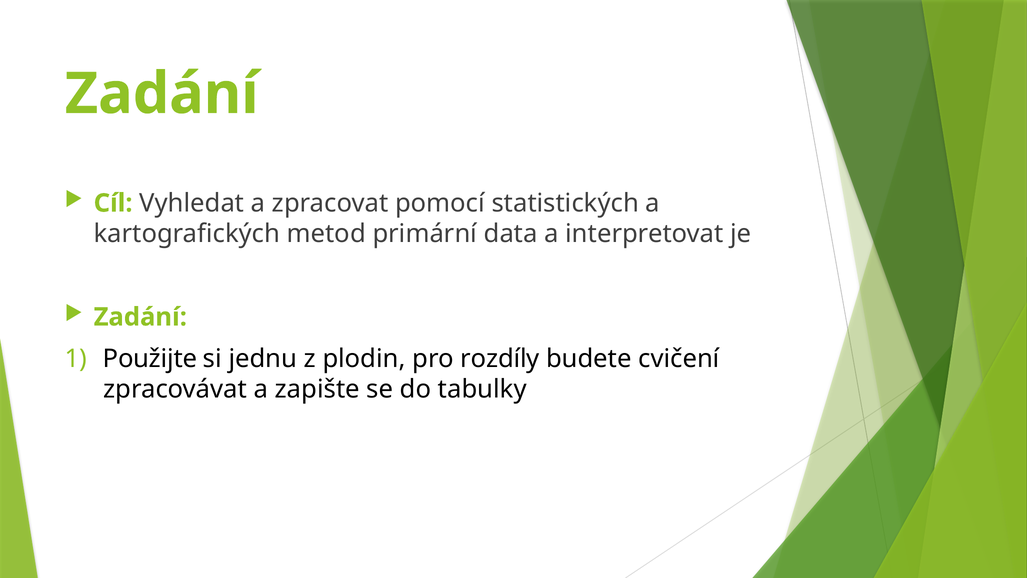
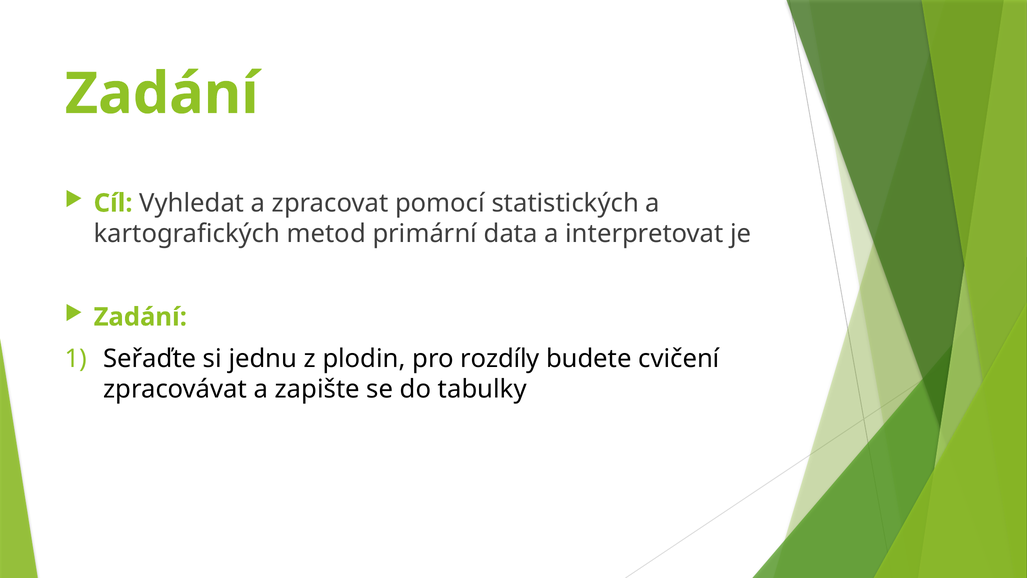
Použijte: Použijte -> Seřaďte
